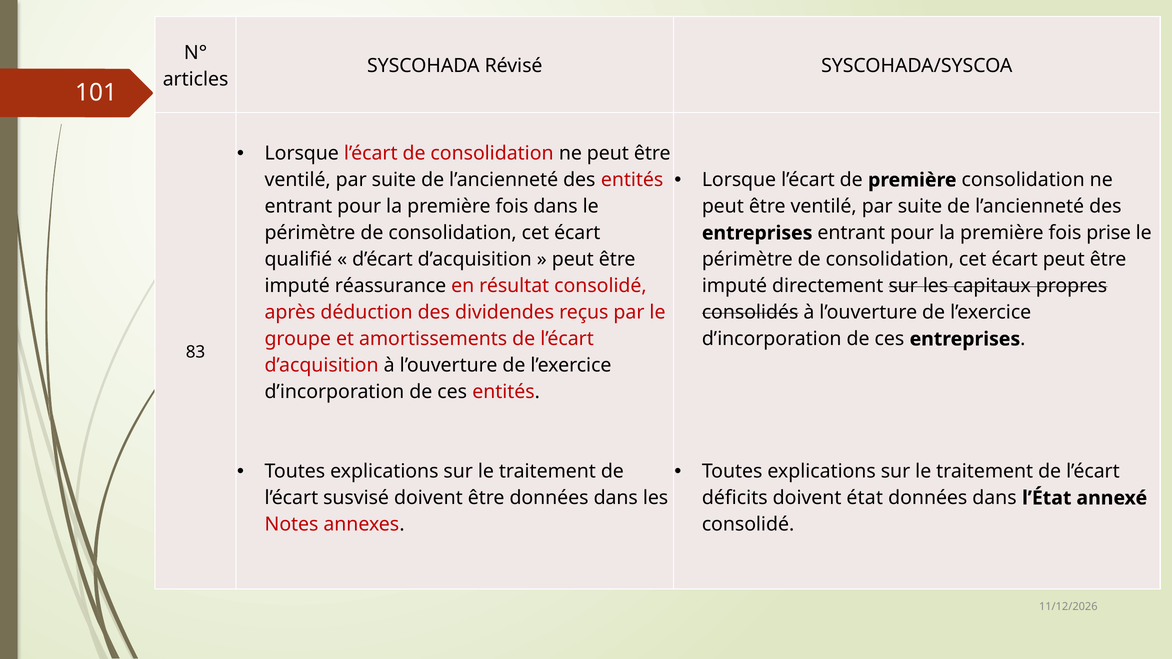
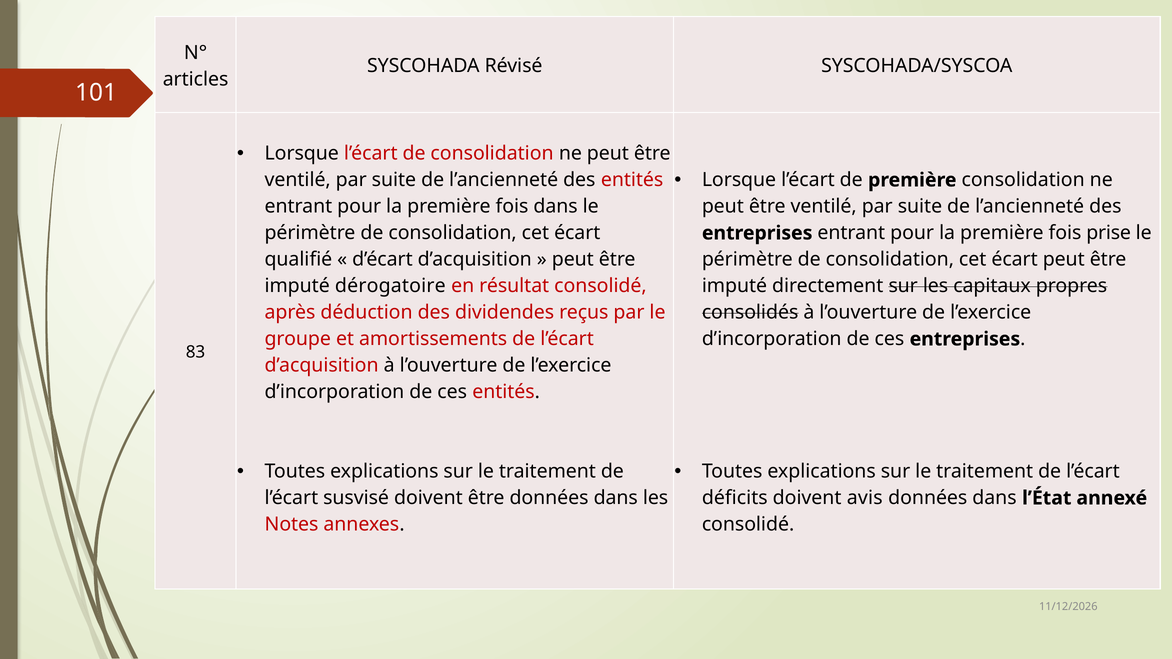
réassurance: réassurance -> dérogatoire
état: état -> avis
